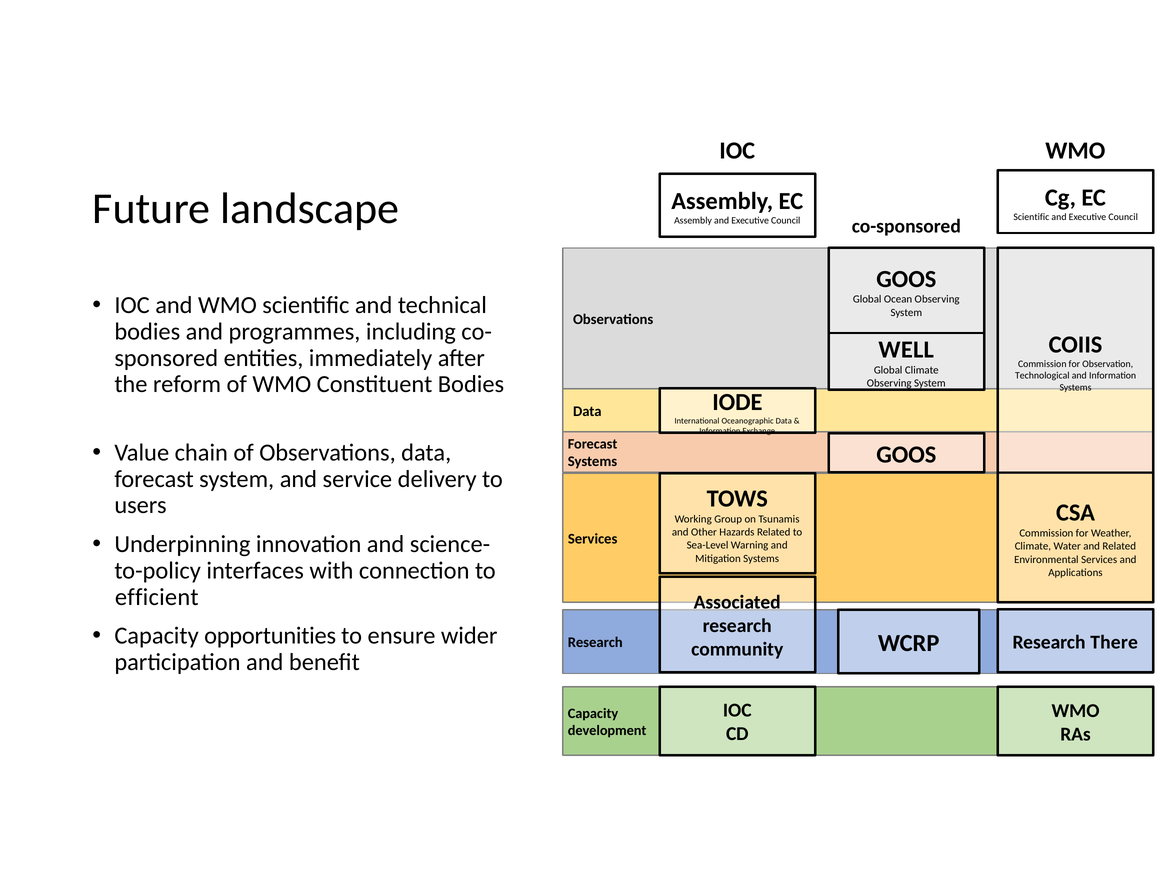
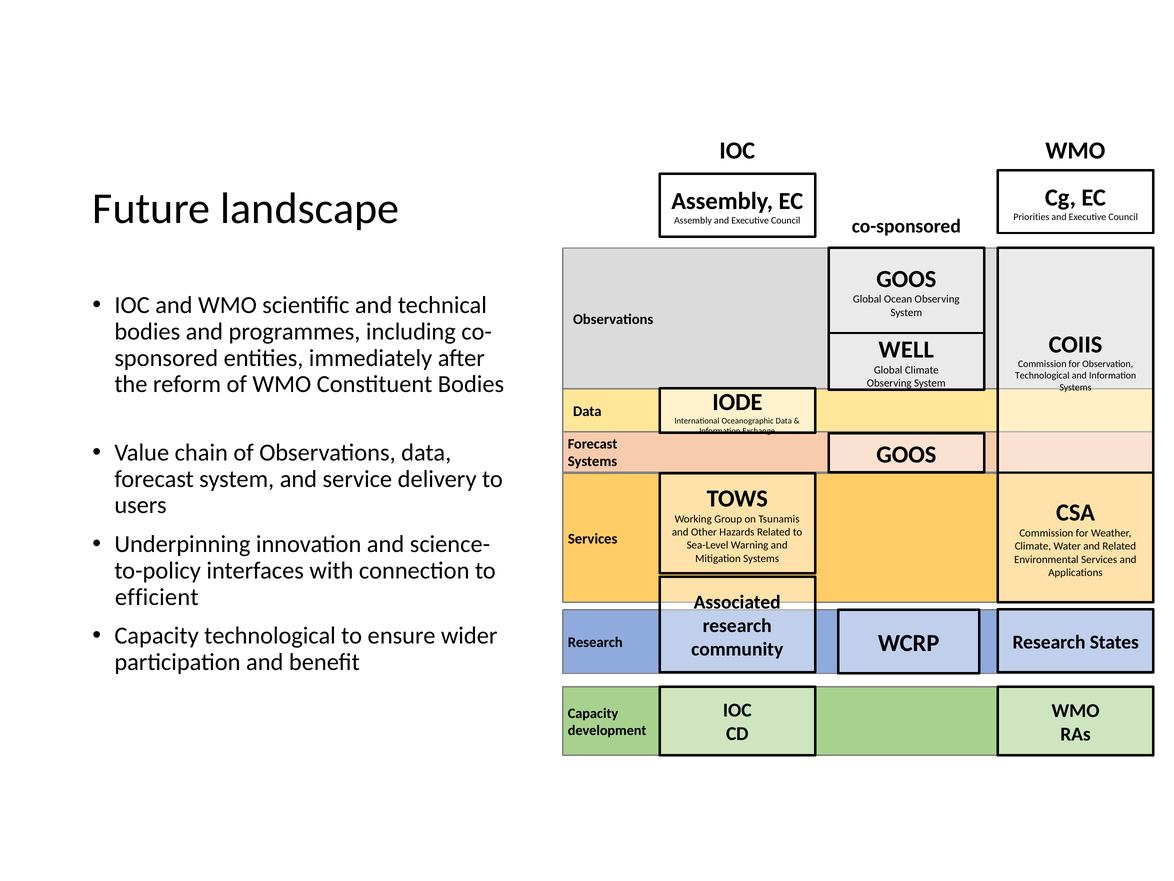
Scientific at (1031, 217): Scientific -> Priorities
Capacity opportunities: opportunities -> technological
There: There -> States
